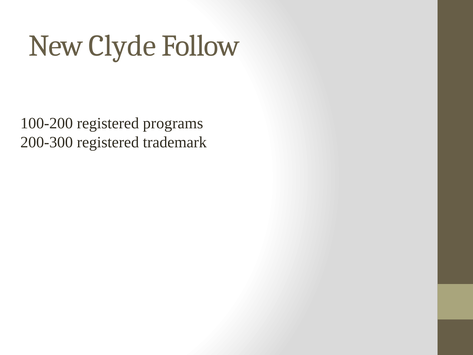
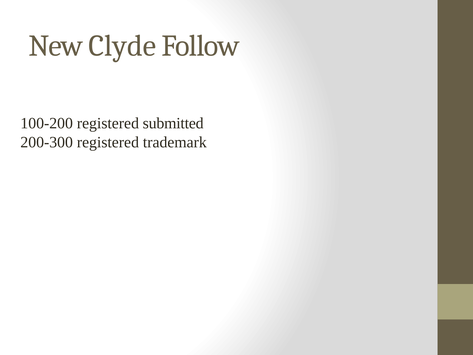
programs: programs -> submitted
